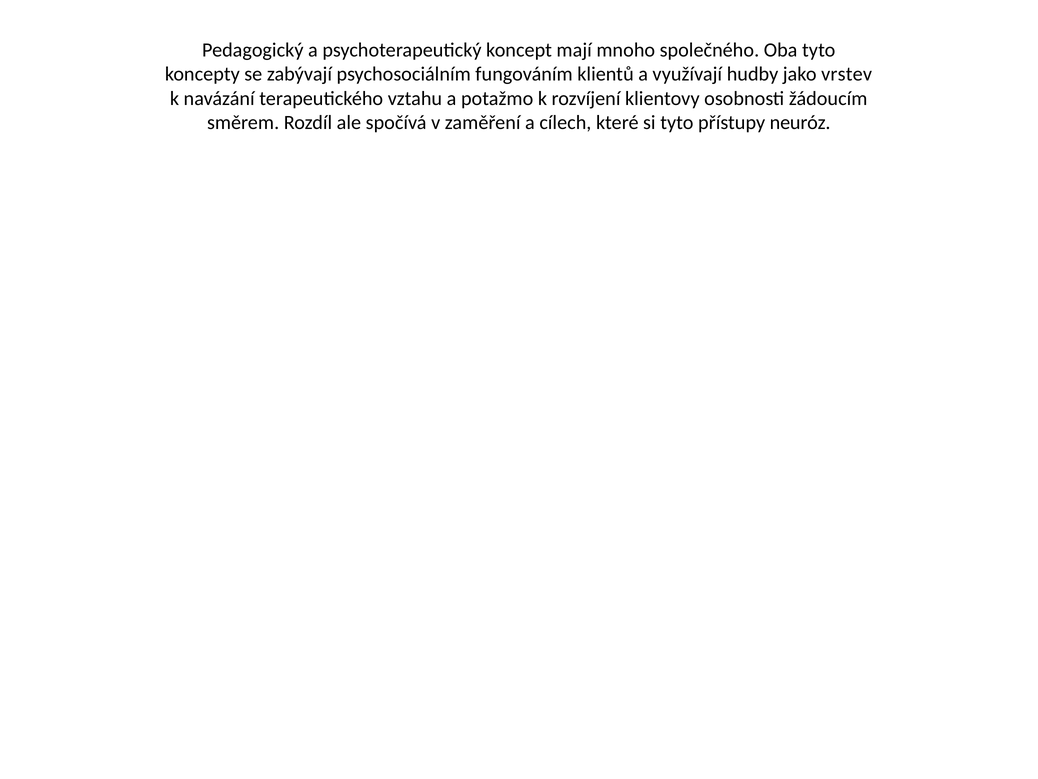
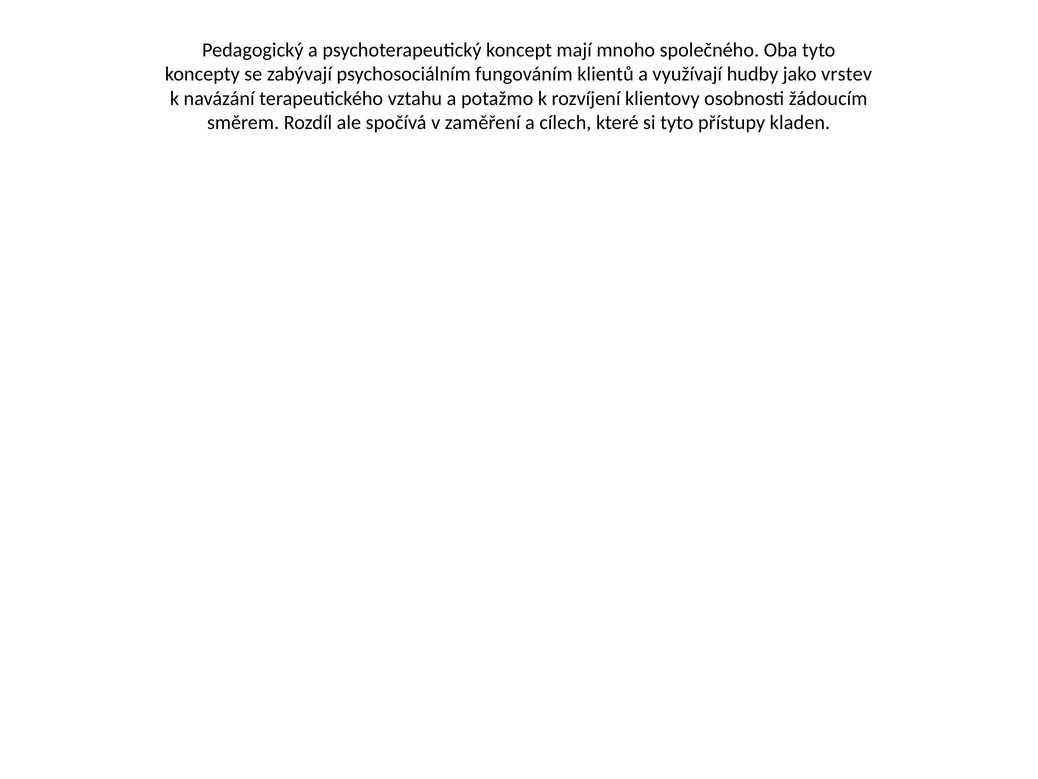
neuróz: neuróz -> kladen
